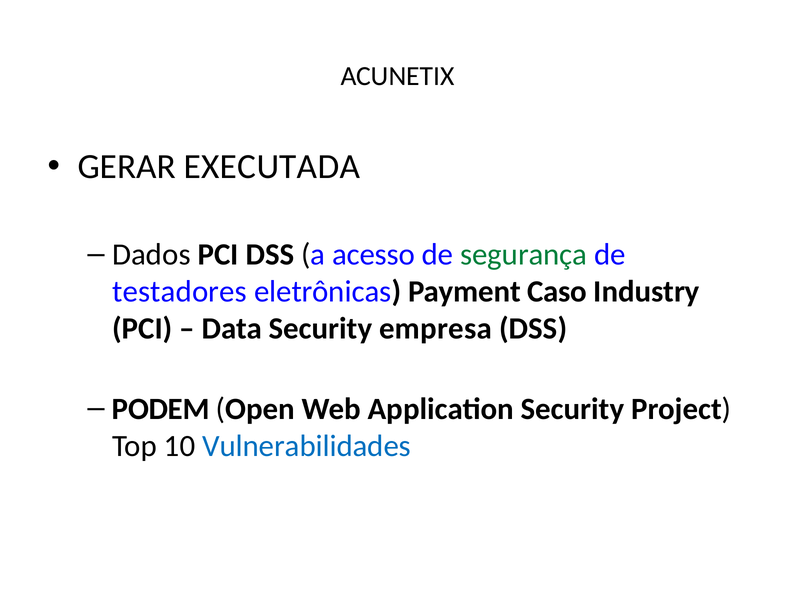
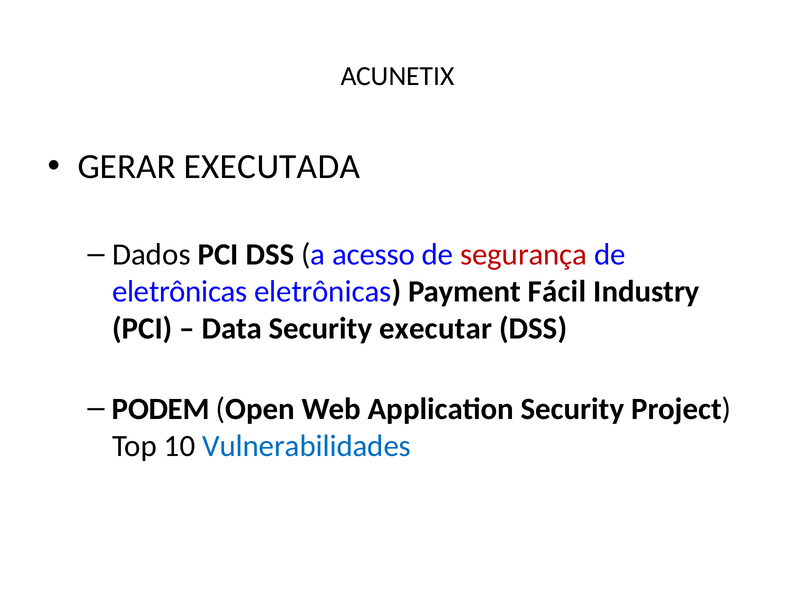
segurança colour: green -> red
testadores at (180, 292): testadores -> eletrônicas
Caso: Caso -> Fácil
empresa: empresa -> executar
